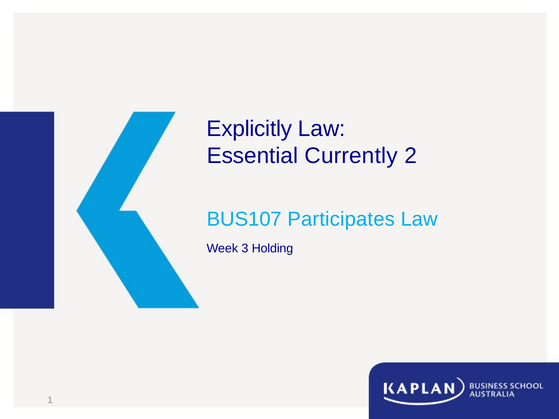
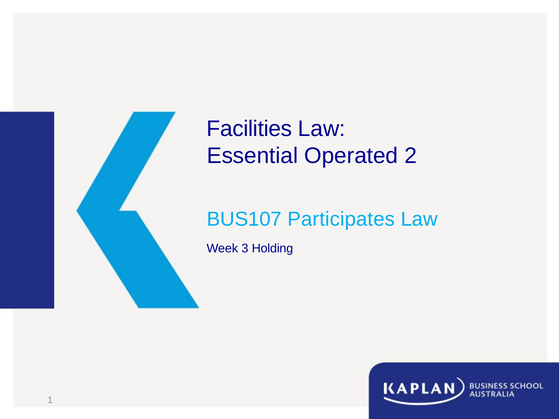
Explicitly: Explicitly -> Facilities
Currently: Currently -> Operated
